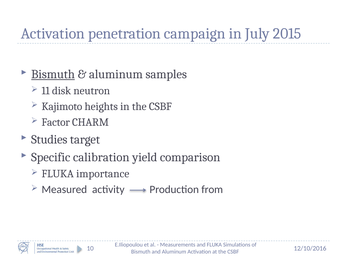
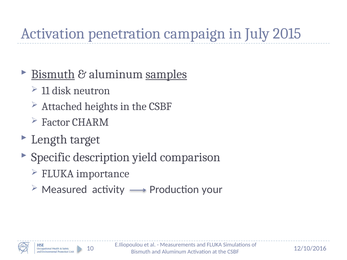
samples underline: none -> present
Kajimoto: Kajimoto -> Attached
Studies: Studies -> Length
calibration: calibration -> description
from: from -> your
